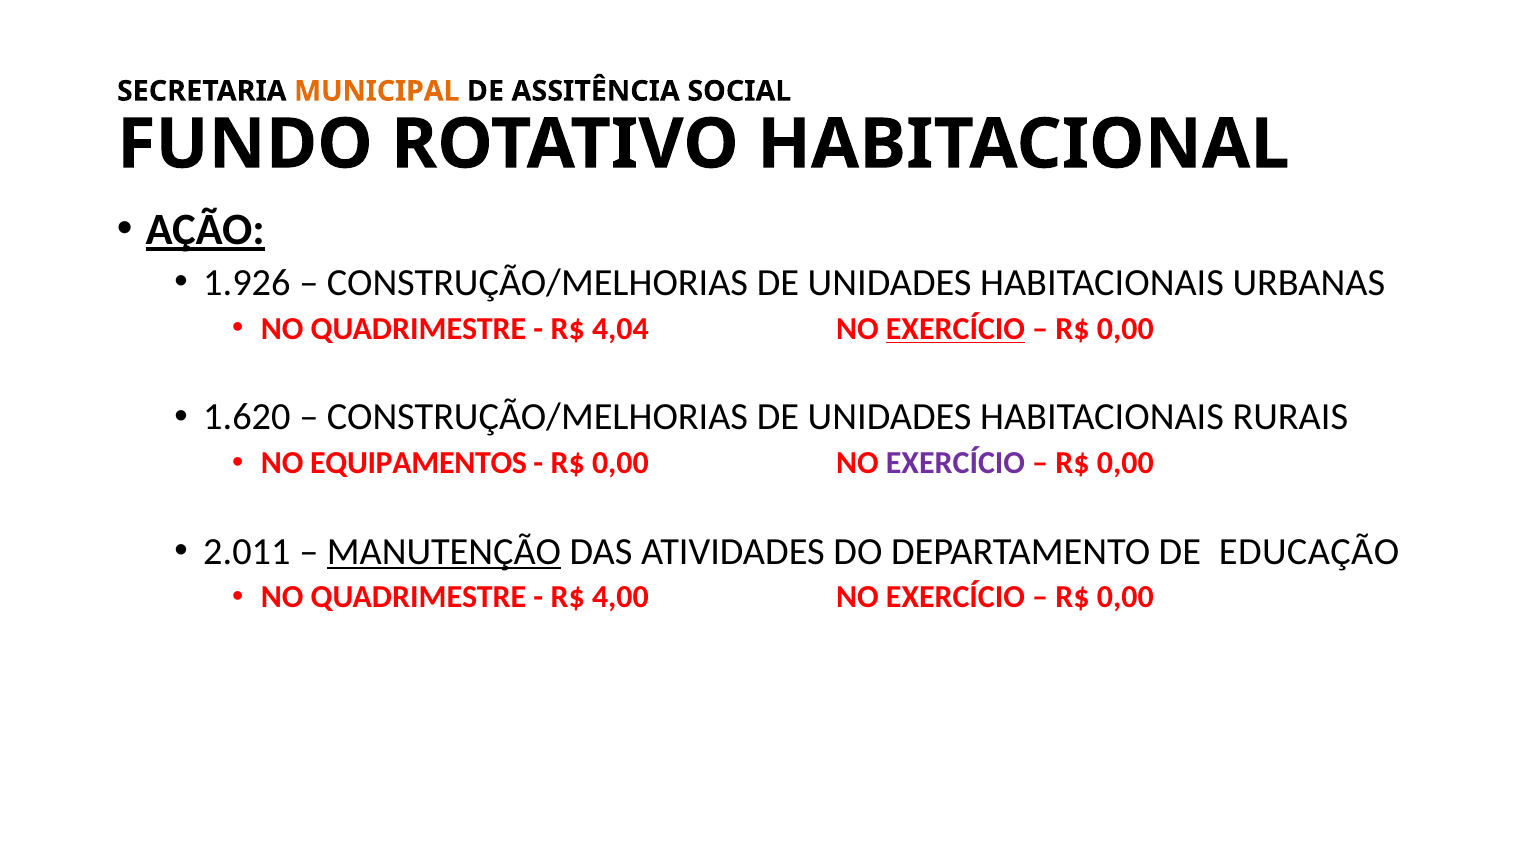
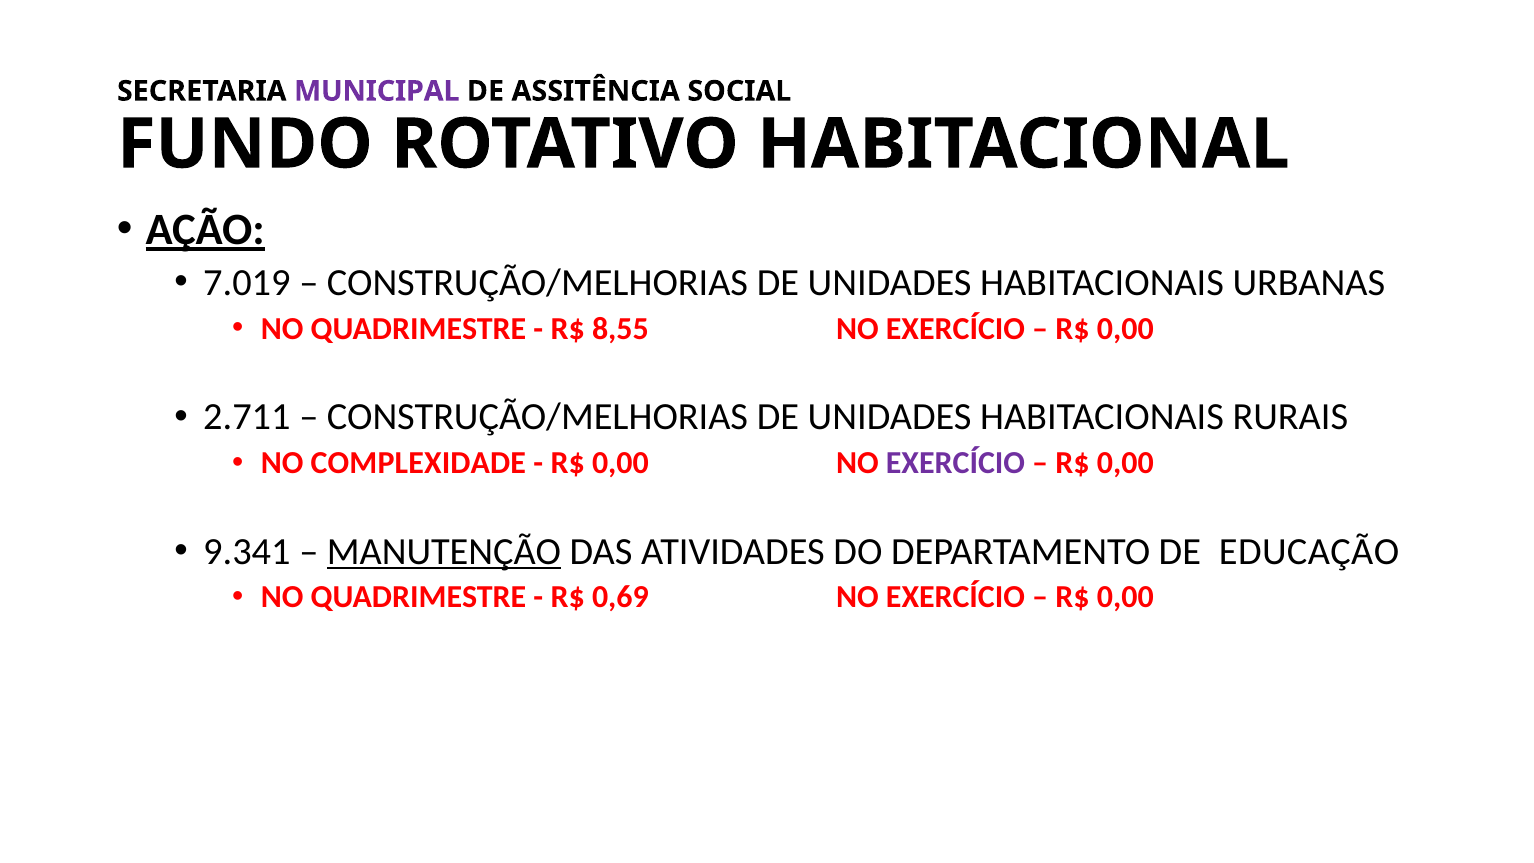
MUNICIPAL colour: orange -> purple
1.926: 1.926 -> 7.019
4,04: 4,04 -> 8,55
EXERCÍCIO at (955, 329) underline: present -> none
1.620: 1.620 -> 2.711
EQUIPAMENTOS: EQUIPAMENTOS -> COMPLEXIDADE
2.011: 2.011 -> 9.341
4,00: 4,00 -> 0,69
